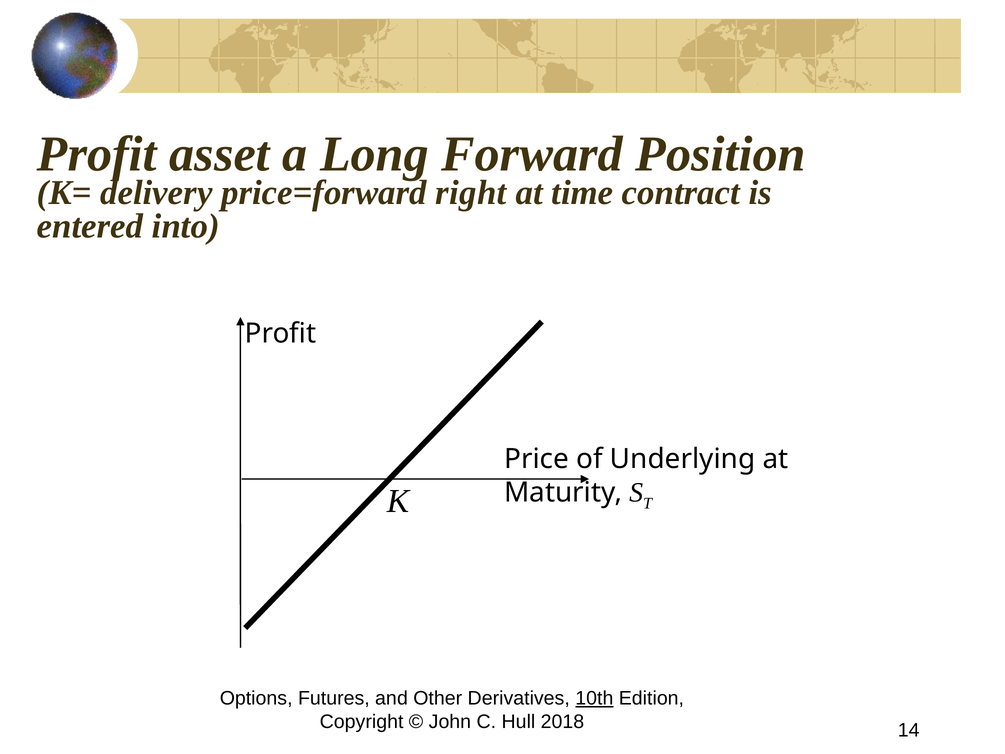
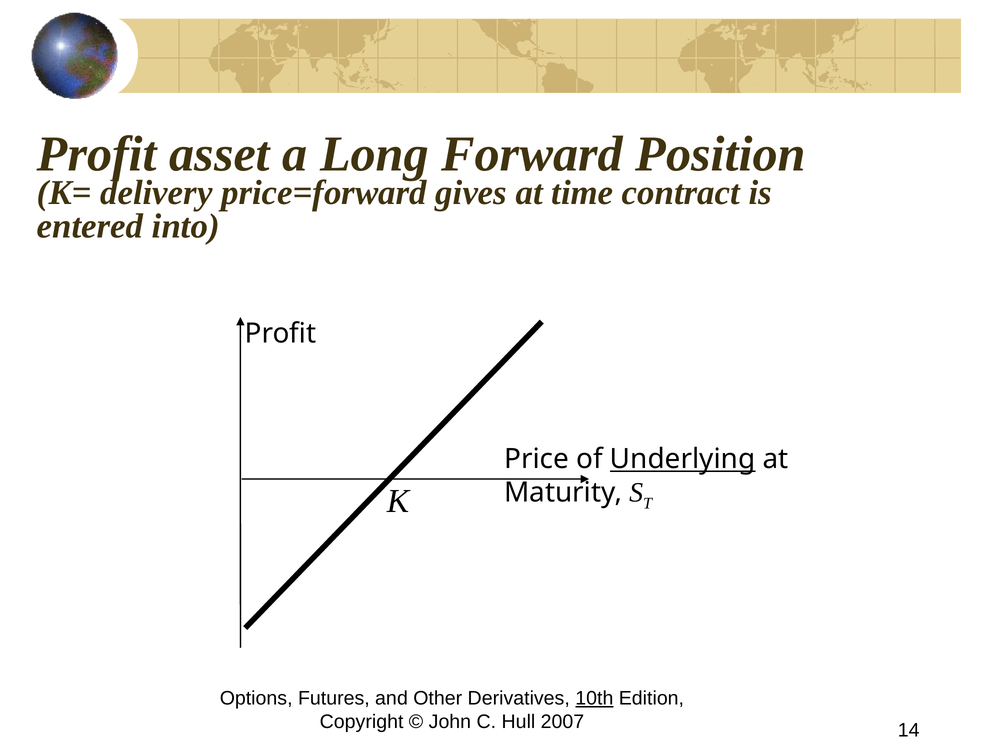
right: right -> gives
Underlying underline: none -> present
2018: 2018 -> 2007
